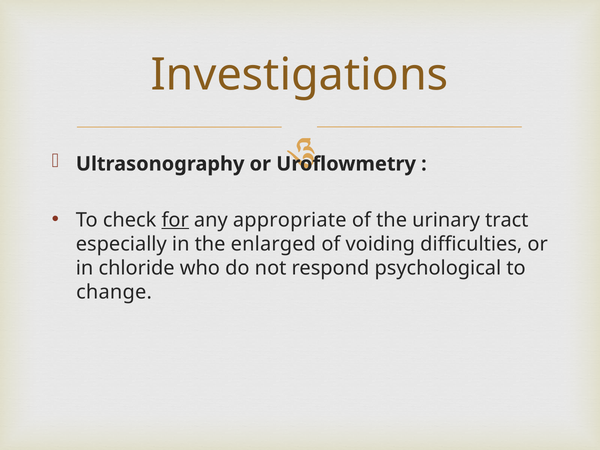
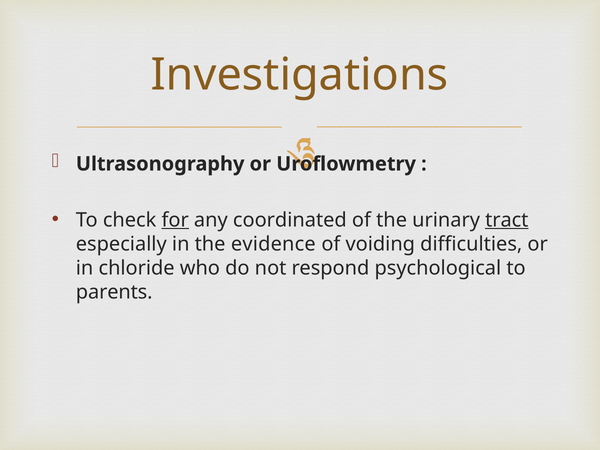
appropriate: appropriate -> coordinated
tract underline: none -> present
enlarged: enlarged -> evidence
change: change -> parents
